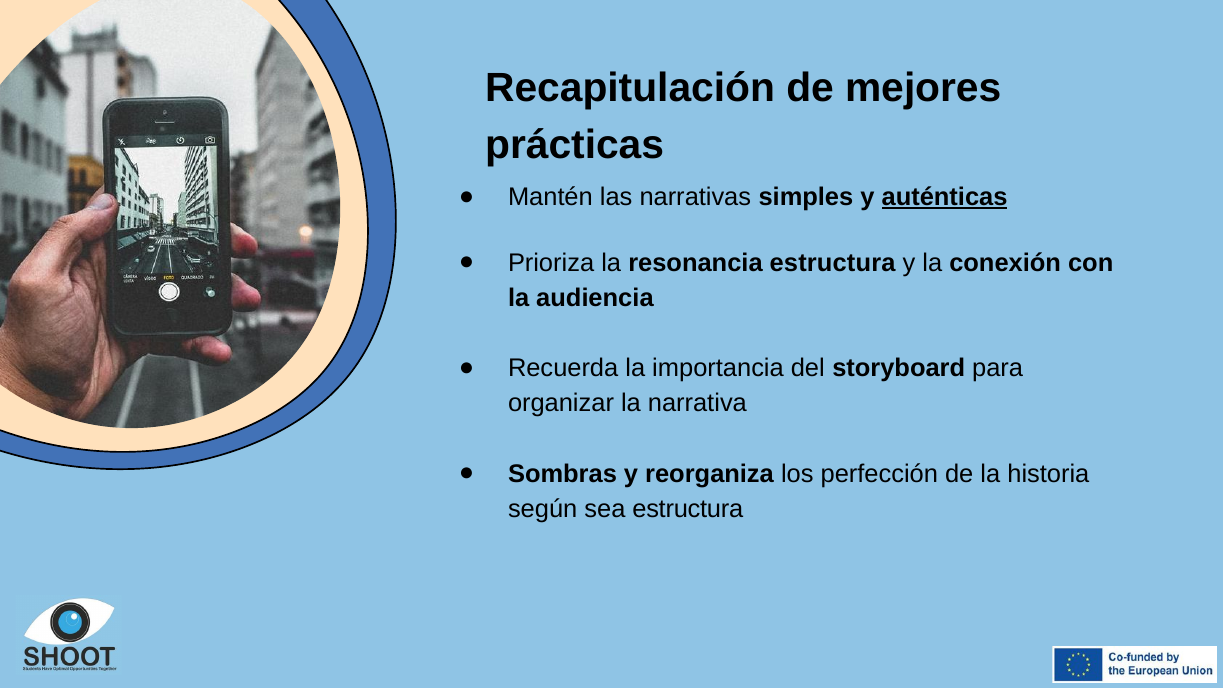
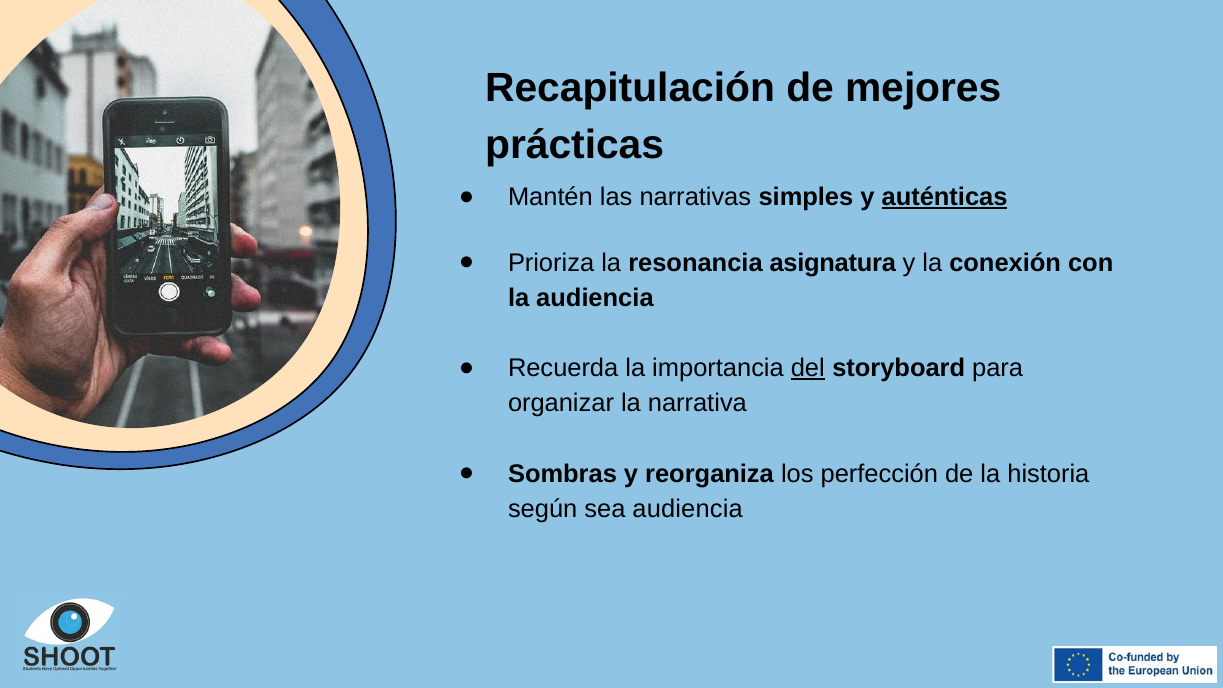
resonancia estructura: estructura -> asignatura
del underline: none -> present
sea estructura: estructura -> audiencia
